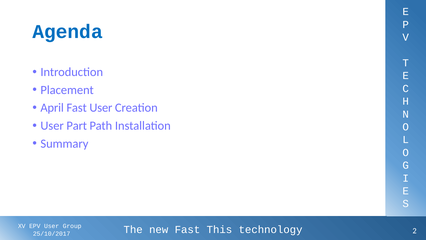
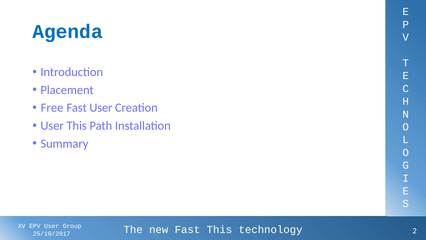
April: April -> Free
User Part: Part -> This
